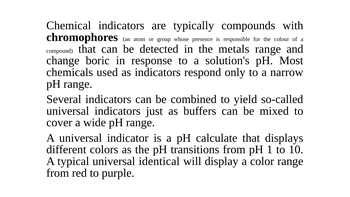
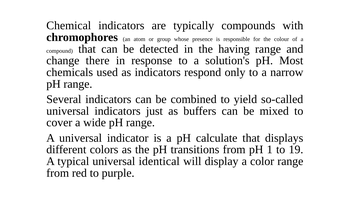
metals: metals -> having
boric: boric -> there
10: 10 -> 19
